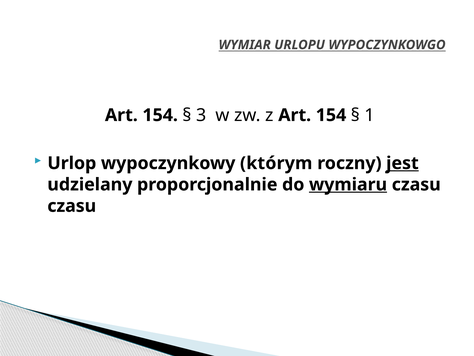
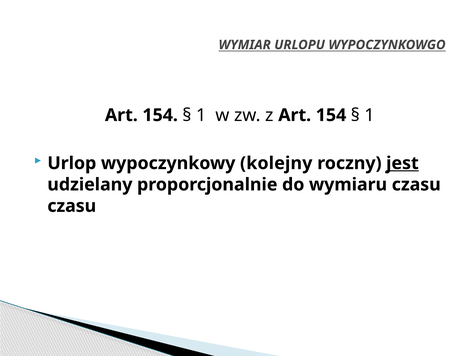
3 at (201, 115): 3 -> 1
którym: którym -> kolejny
wymiaru underline: present -> none
